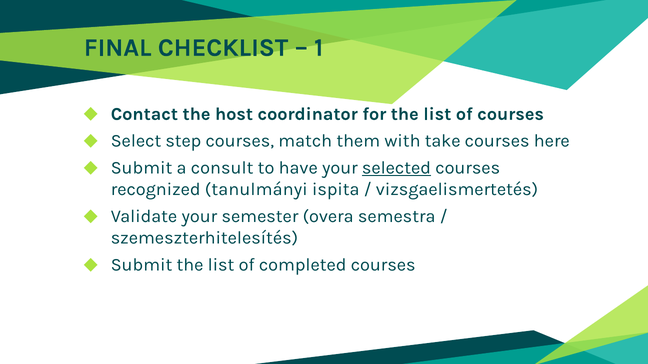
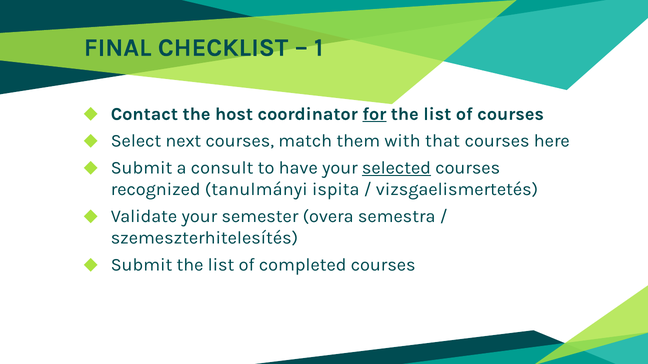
for underline: none -> present
step: step -> next
take: take -> that
